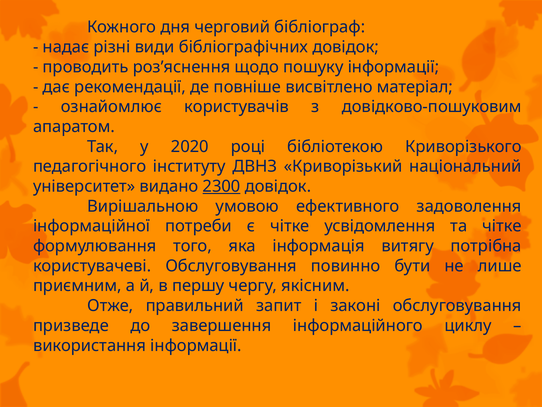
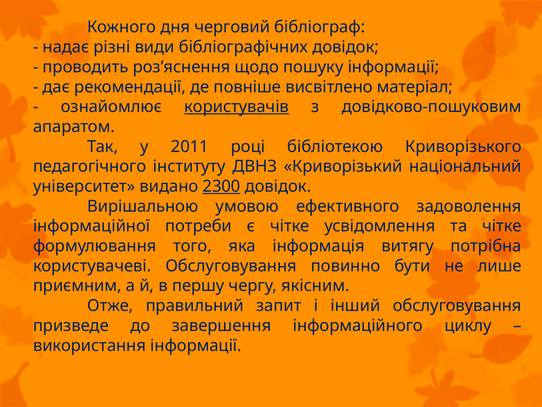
користувачів underline: none -> present
2020: 2020 -> 2011
законі: законі -> інший
